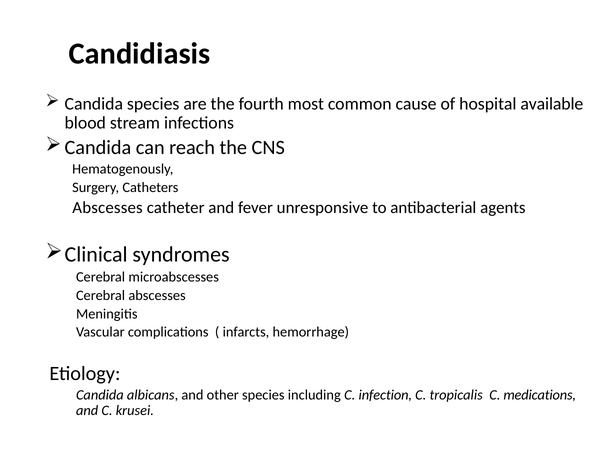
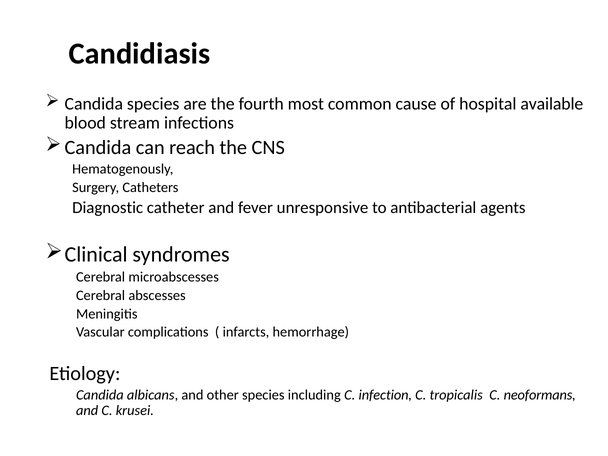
Abscesses at (108, 208): Abscesses -> Diagnostic
medications: medications -> neoformans
